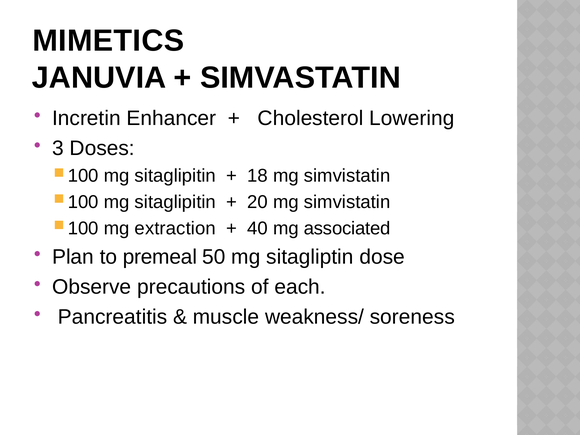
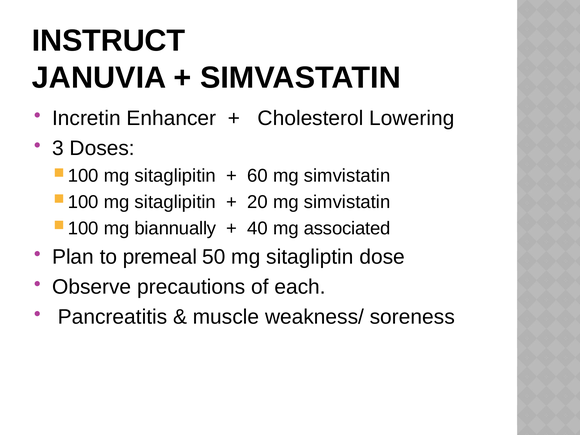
MIMETICS: MIMETICS -> INSTRUCT
18: 18 -> 60
extraction: extraction -> biannually
